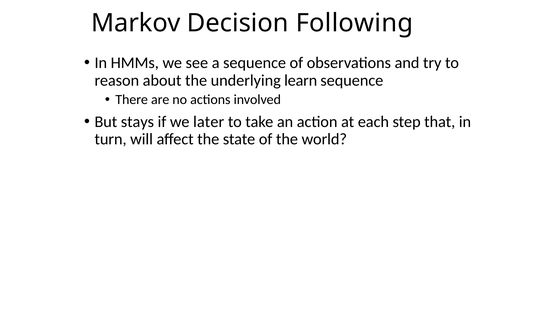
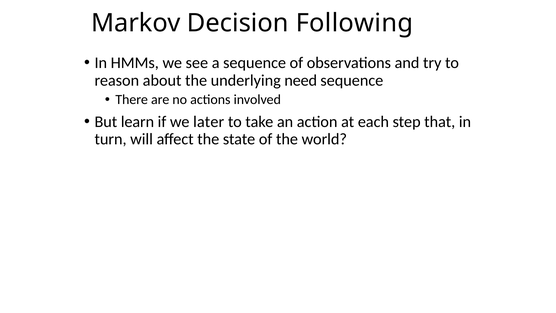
learn: learn -> need
stays: stays -> learn
